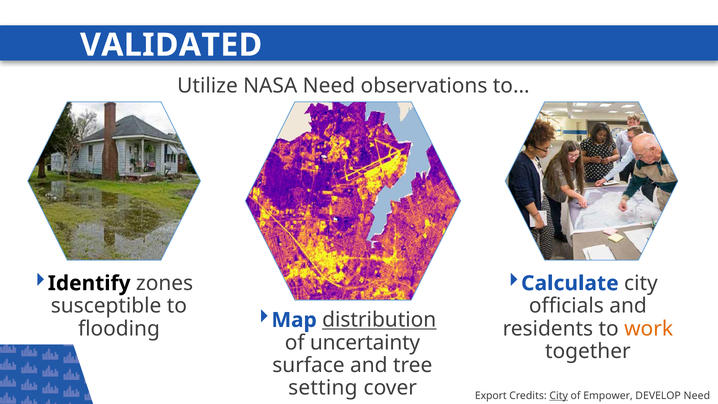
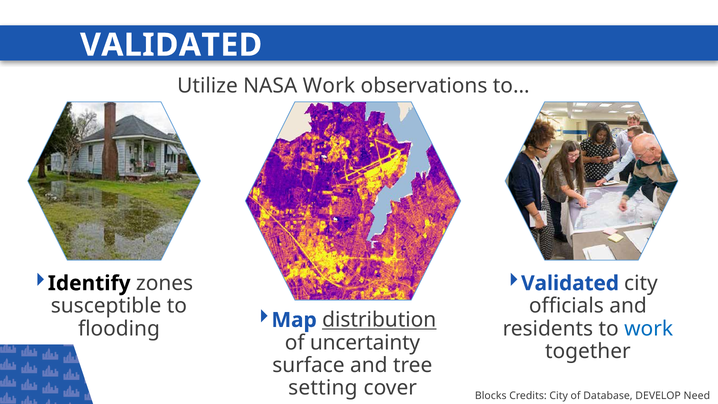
NASA Need: Need -> Work
Calculate at (570, 283): Calculate -> Validated
work at (649, 328) colour: orange -> blue
Export: Export -> Blocks
City at (559, 396) underline: present -> none
Empower: Empower -> Database
